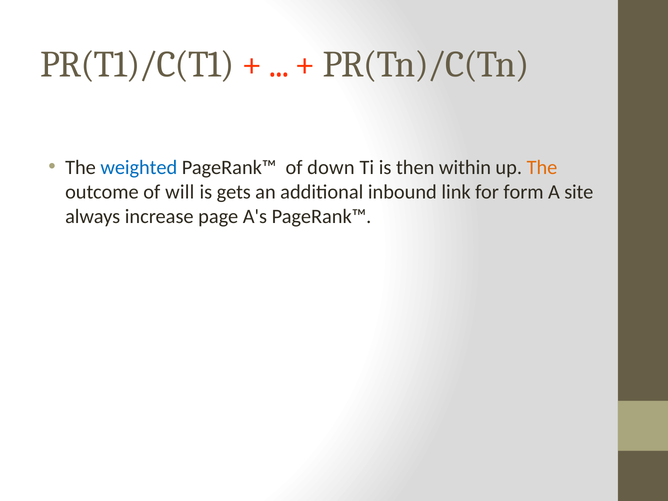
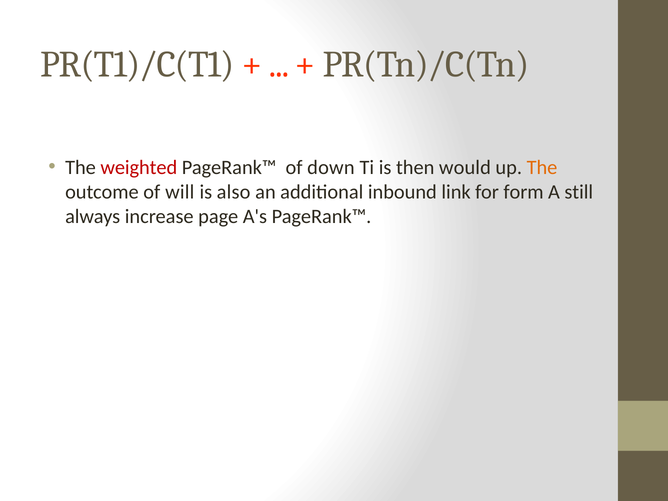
weighted colour: blue -> red
within: within -> would
gets: gets -> also
site: site -> still
